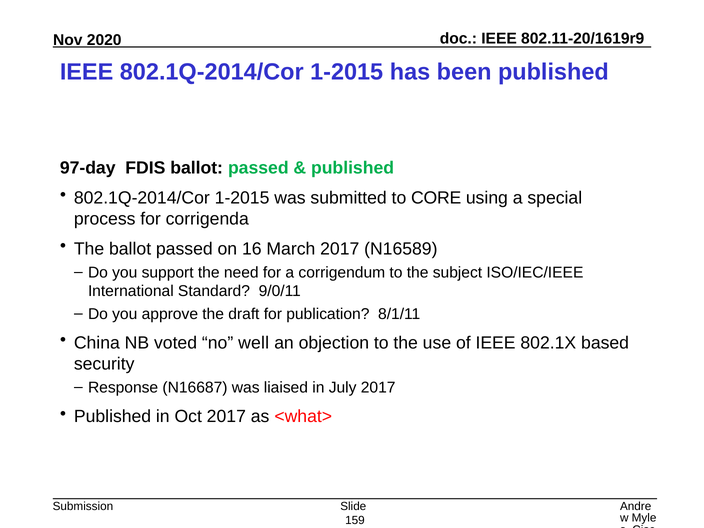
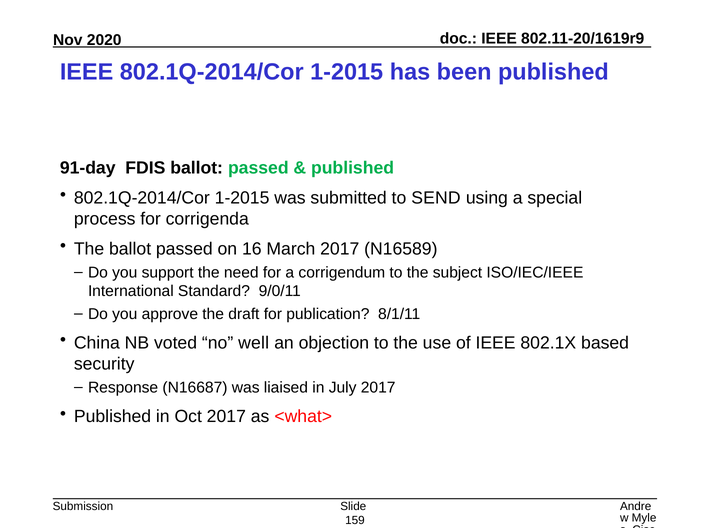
97-day: 97-day -> 91-day
CORE: CORE -> SEND
